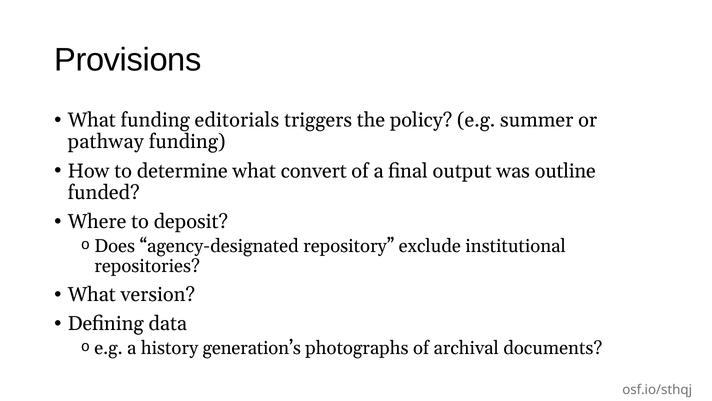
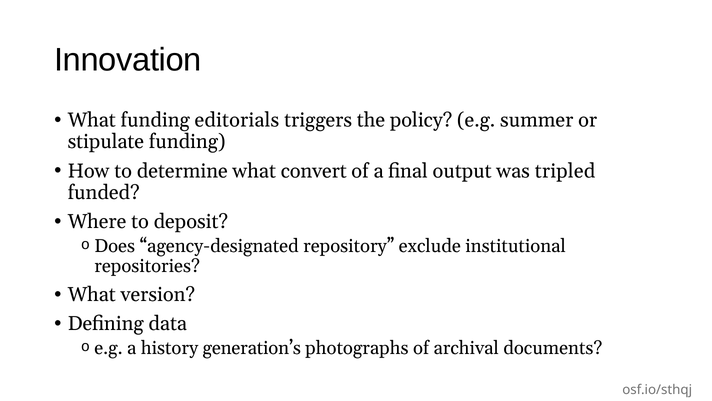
Provisions: Provisions -> Innovation
pathway: pathway -> stipulate
outline: outline -> tripled
